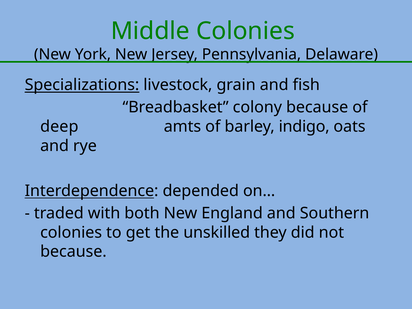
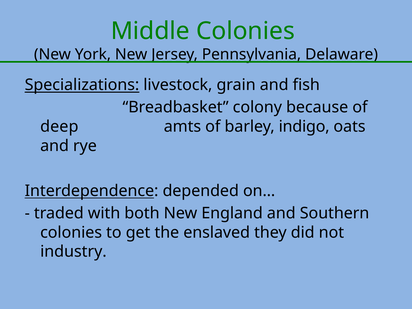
unskilled: unskilled -> enslaved
because at (73, 252): because -> industry
